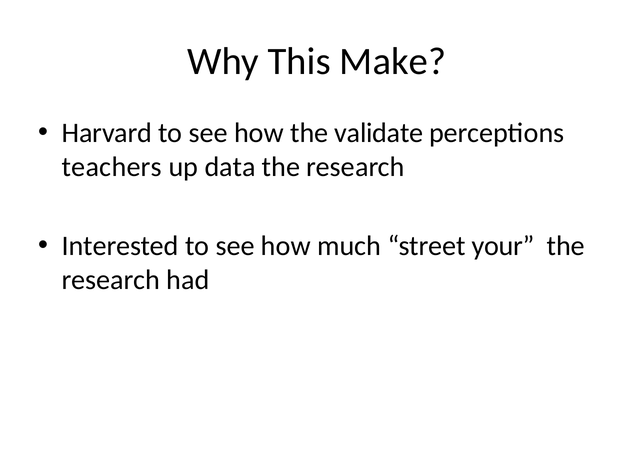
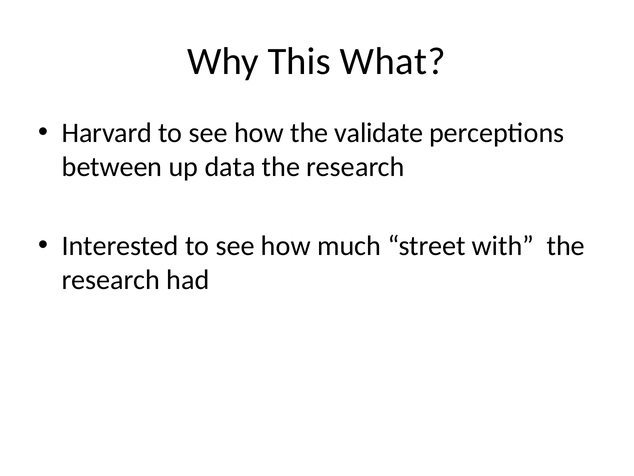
Make: Make -> What
teachers: teachers -> between
your: your -> with
